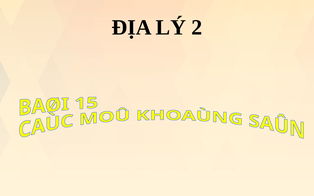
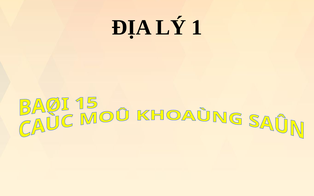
2: 2 -> 1
